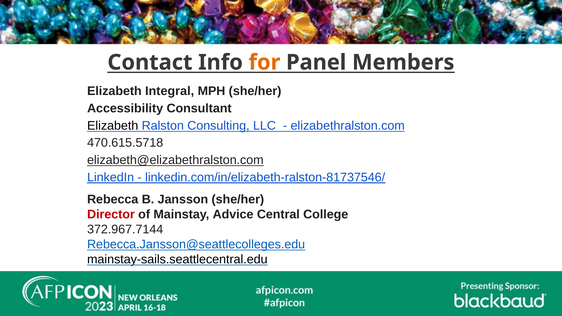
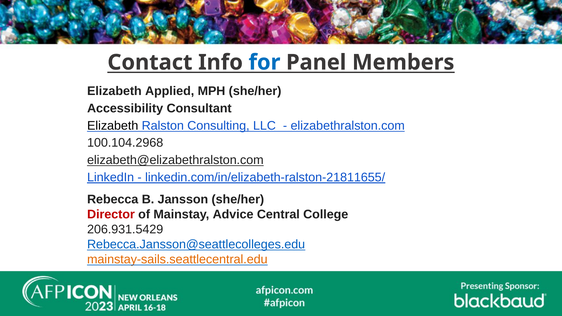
for colour: orange -> blue
Integral: Integral -> Applied
470.615.5718: 470.615.5718 -> 100.104.2968
linkedin.com/in/elizabeth-ralston-81737546/: linkedin.com/in/elizabeth-ralston-81737546/ -> linkedin.com/in/elizabeth-ralston-21811655/
372.967.7144: 372.967.7144 -> 206.931.5429
mainstay-sails.seattlecentral.edu colour: black -> orange
